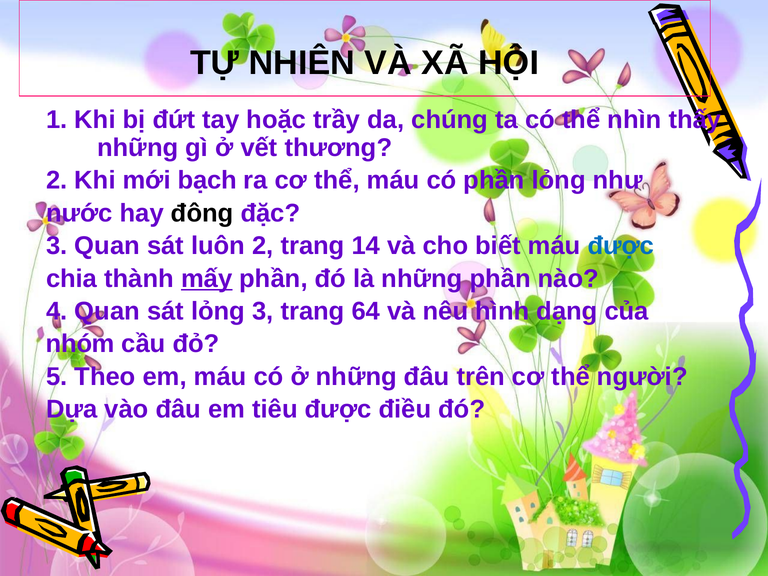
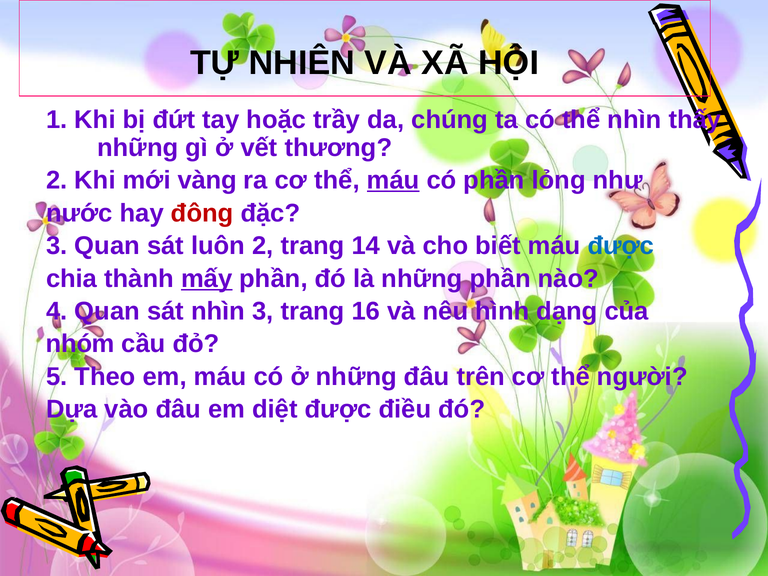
bạch: bạch -> vàng
máu at (393, 180) underline: none -> present
đông colour: black -> red
sát lỏng: lỏng -> nhìn
64: 64 -> 16
tiêu: tiêu -> diệt
